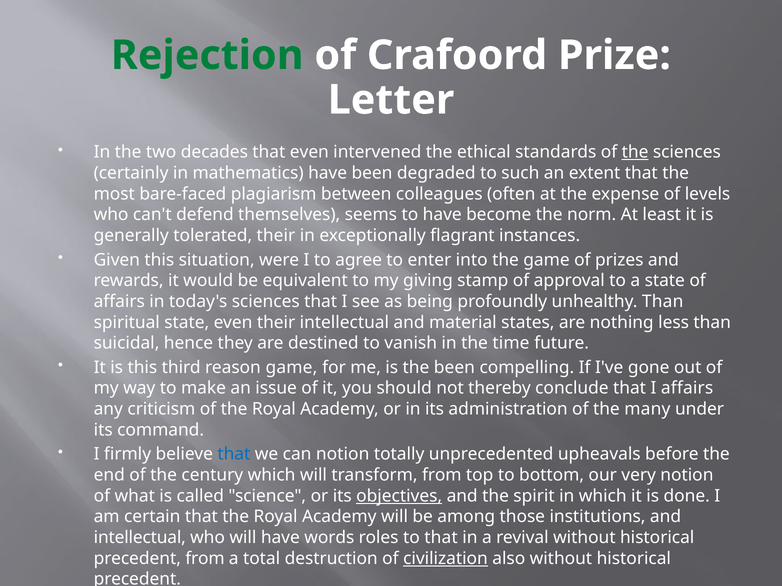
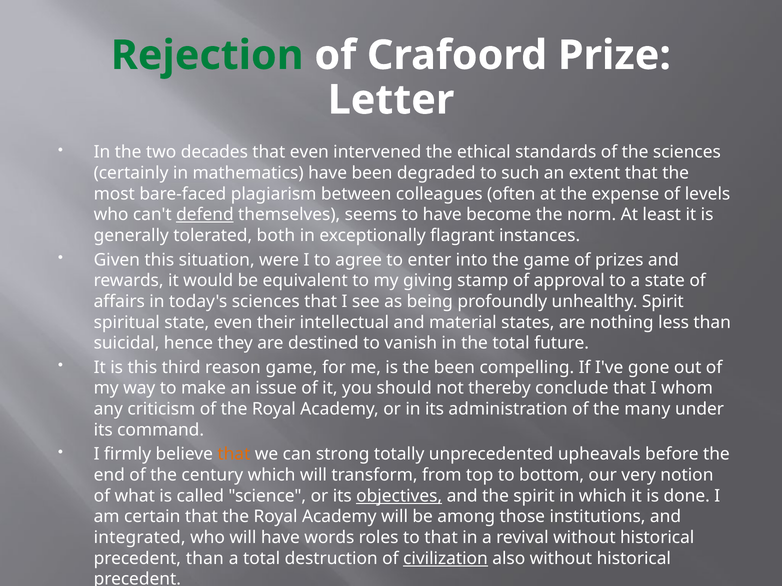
the at (635, 152) underline: present -> none
defend underline: none -> present
tolerated their: their -> both
unhealthy Than: Than -> Spirit
the time: time -> total
I affairs: affairs -> whom
that at (234, 455) colour: blue -> orange
can notion: notion -> strong
intellectual at (140, 538): intellectual -> integrated
precedent from: from -> than
